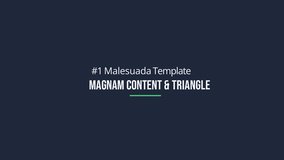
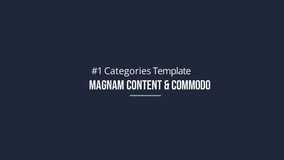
Malesuada: Malesuada -> Categories
Triangle: Triangle -> Commodo
